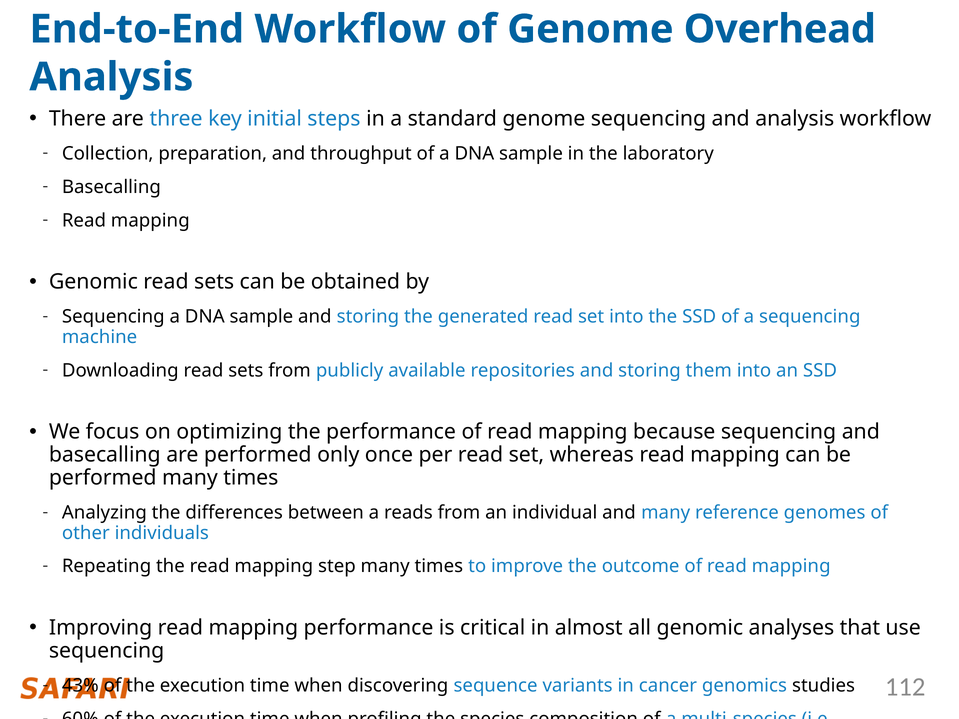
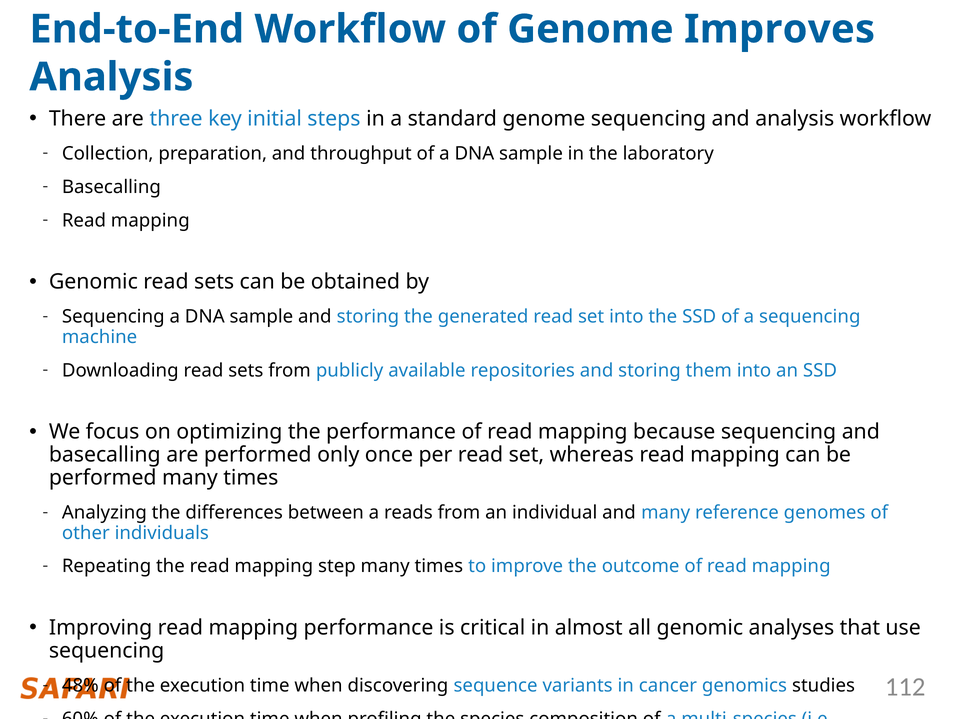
Overhead: Overhead -> Improves
43%: 43% -> 48%
